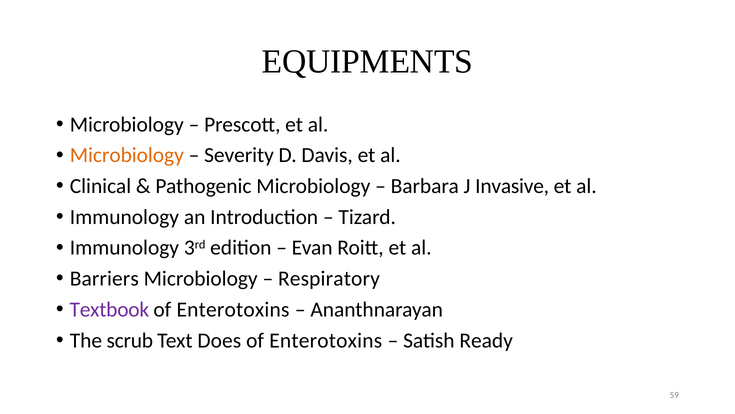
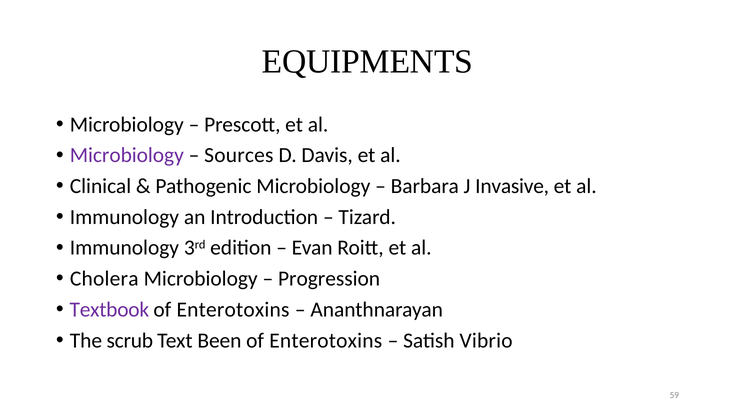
Microbiology at (127, 155) colour: orange -> purple
Severity: Severity -> Sources
Barriers: Barriers -> Cholera
Respiratory: Respiratory -> Progression
Does: Does -> Been
Ready: Ready -> Vibrio
